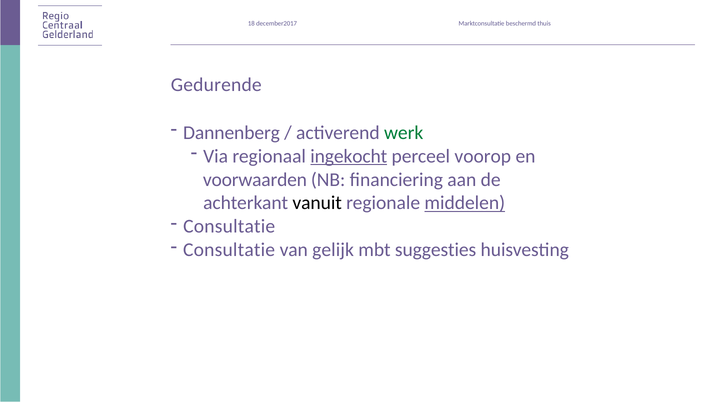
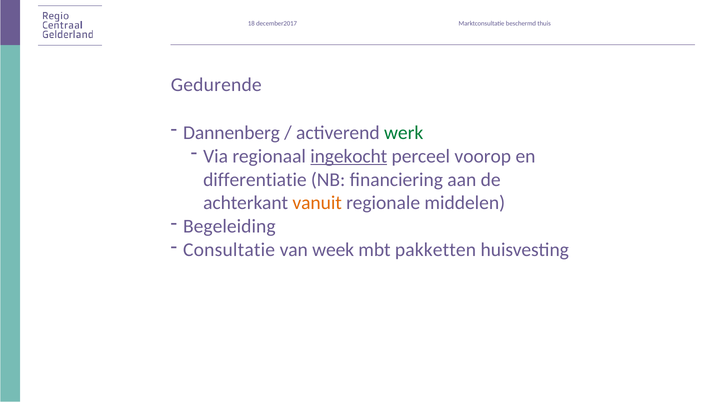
voorwaarden: voorwaarden -> differentiatie
vanuit colour: black -> orange
middelen underline: present -> none
Consultatie at (229, 227): Consultatie -> Begeleiding
gelijk: gelijk -> week
suggesties: suggesties -> pakketten
